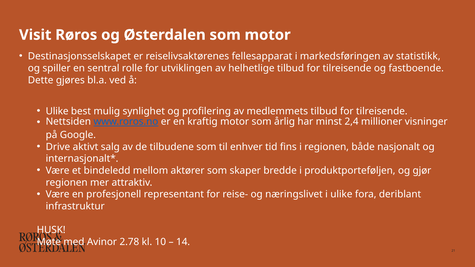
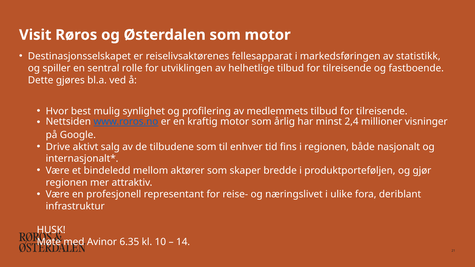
Ulike at (57, 111): Ulike -> Hvor
2.78: 2.78 -> 6.35
